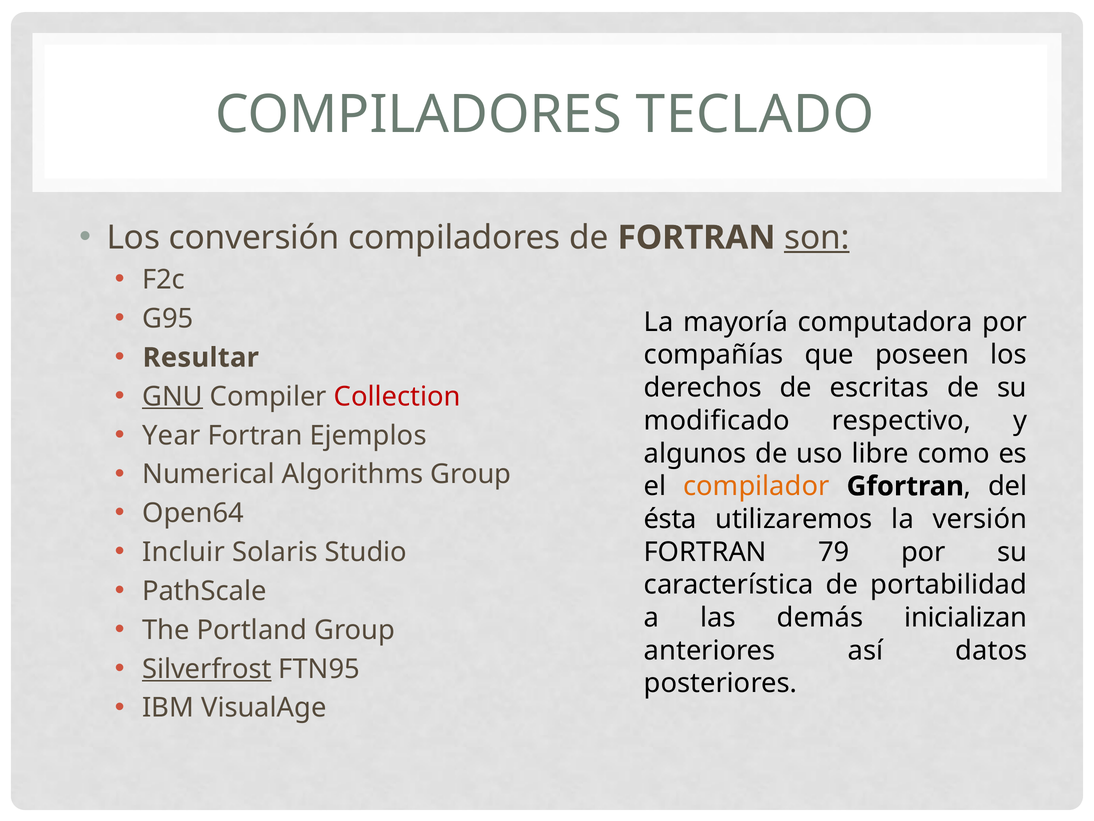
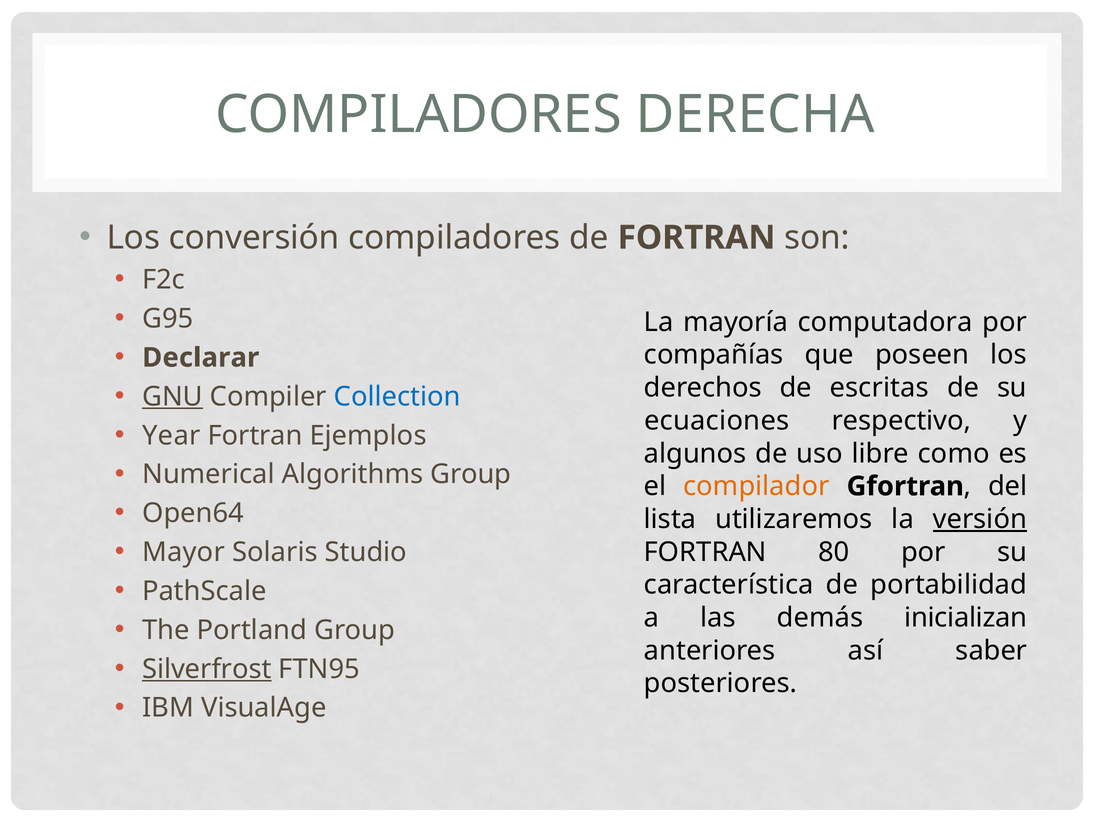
TECLADO: TECLADO -> DERECHA
son underline: present -> none
Resultar: Resultar -> Declarar
Collection colour: red -> blue
modificado: modificado -> ecuaciones
ésta: ésta -> lista
versión underline: none -> present
Incluir: Incluir -> Mayor
79: 79 -> 80
datos: datos -> saber
